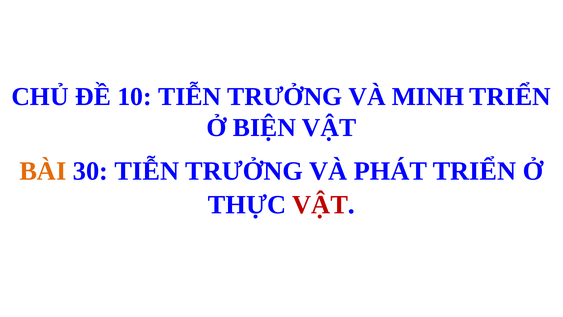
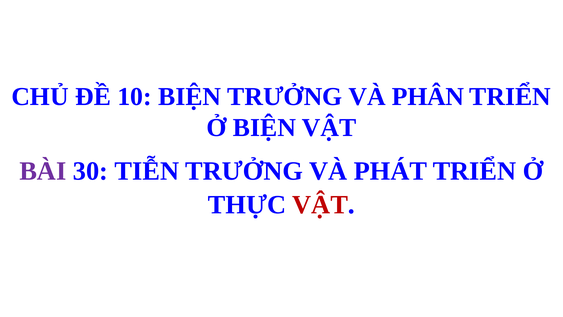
10 TIỄN: TIỄN -> BIỆN
MINH: MINH -> PHÂN
BÀI colour: orange -> purple
